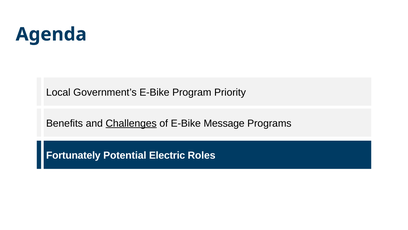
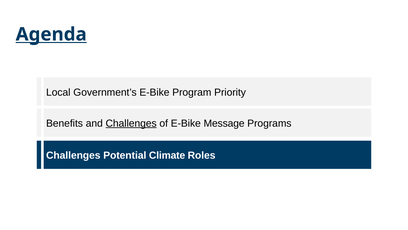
Agenda underline: none -> present
Fortunately at (73, 155): Fortunately -> Challenges
Electric: Electric -> Climate
